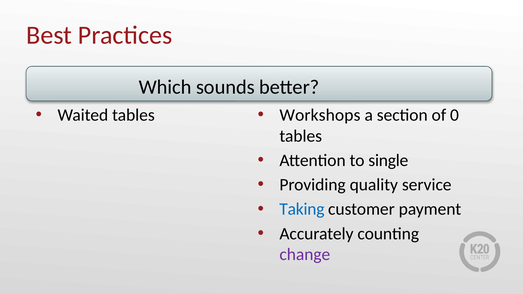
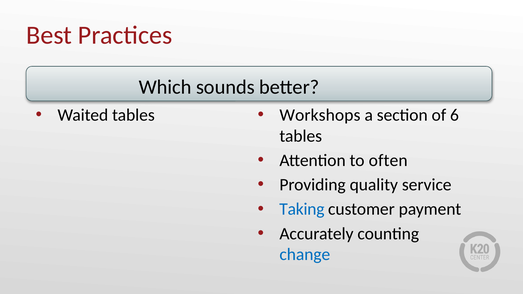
0: 0 -> 6
single: single -> often
change colour: purple -> blue
